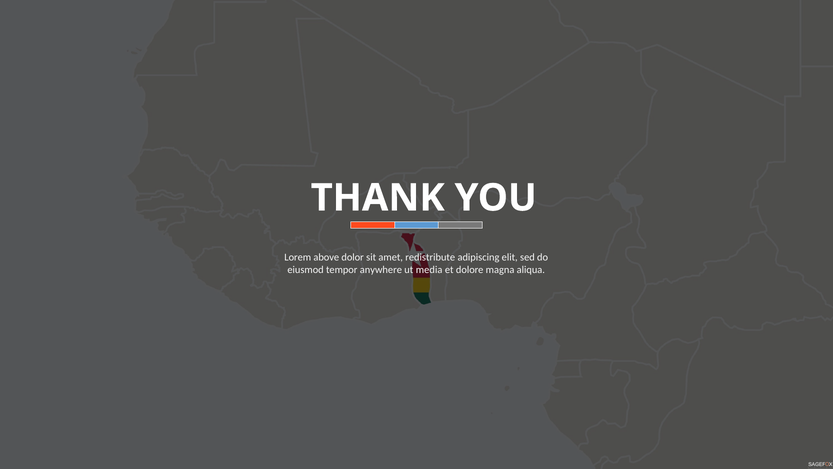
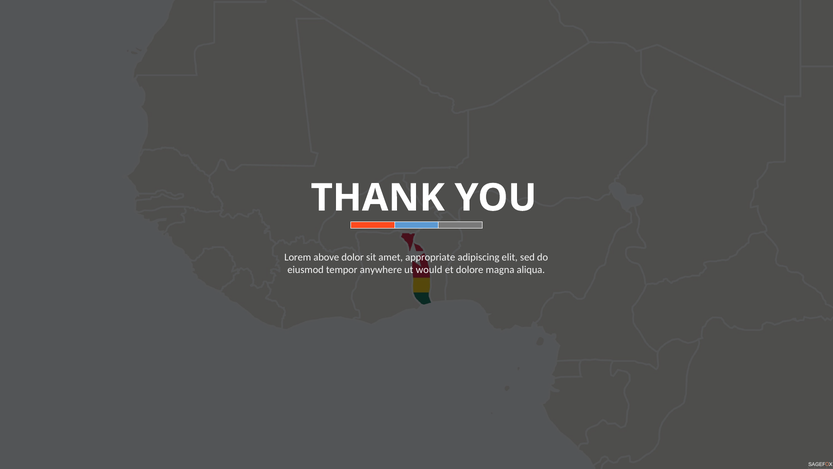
redistribute: redistribute -> appropriate
media: media -> would
